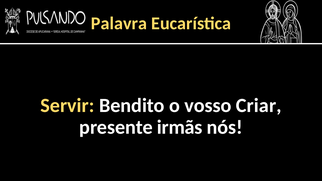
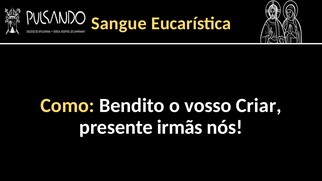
Palavra: Palavra -> Sangue
Servir: Servir -> Como
